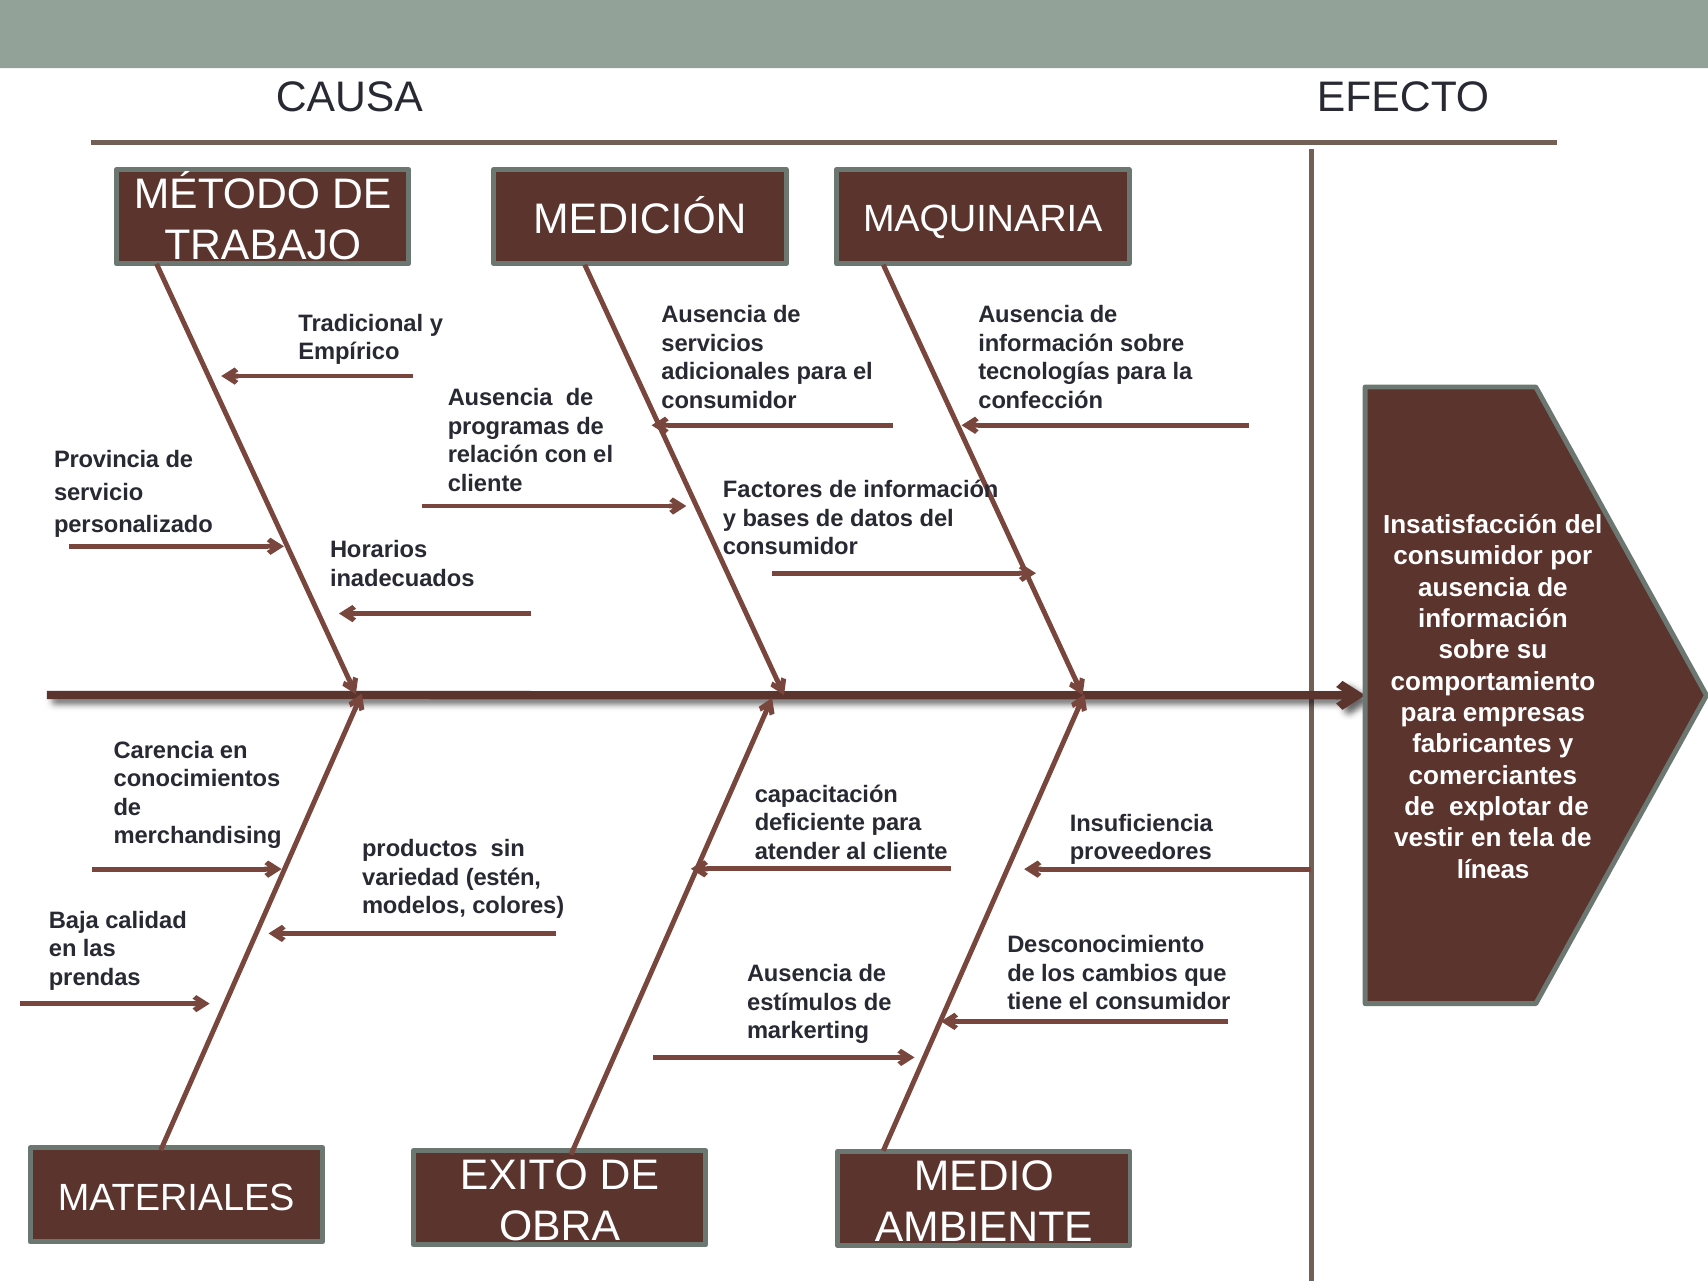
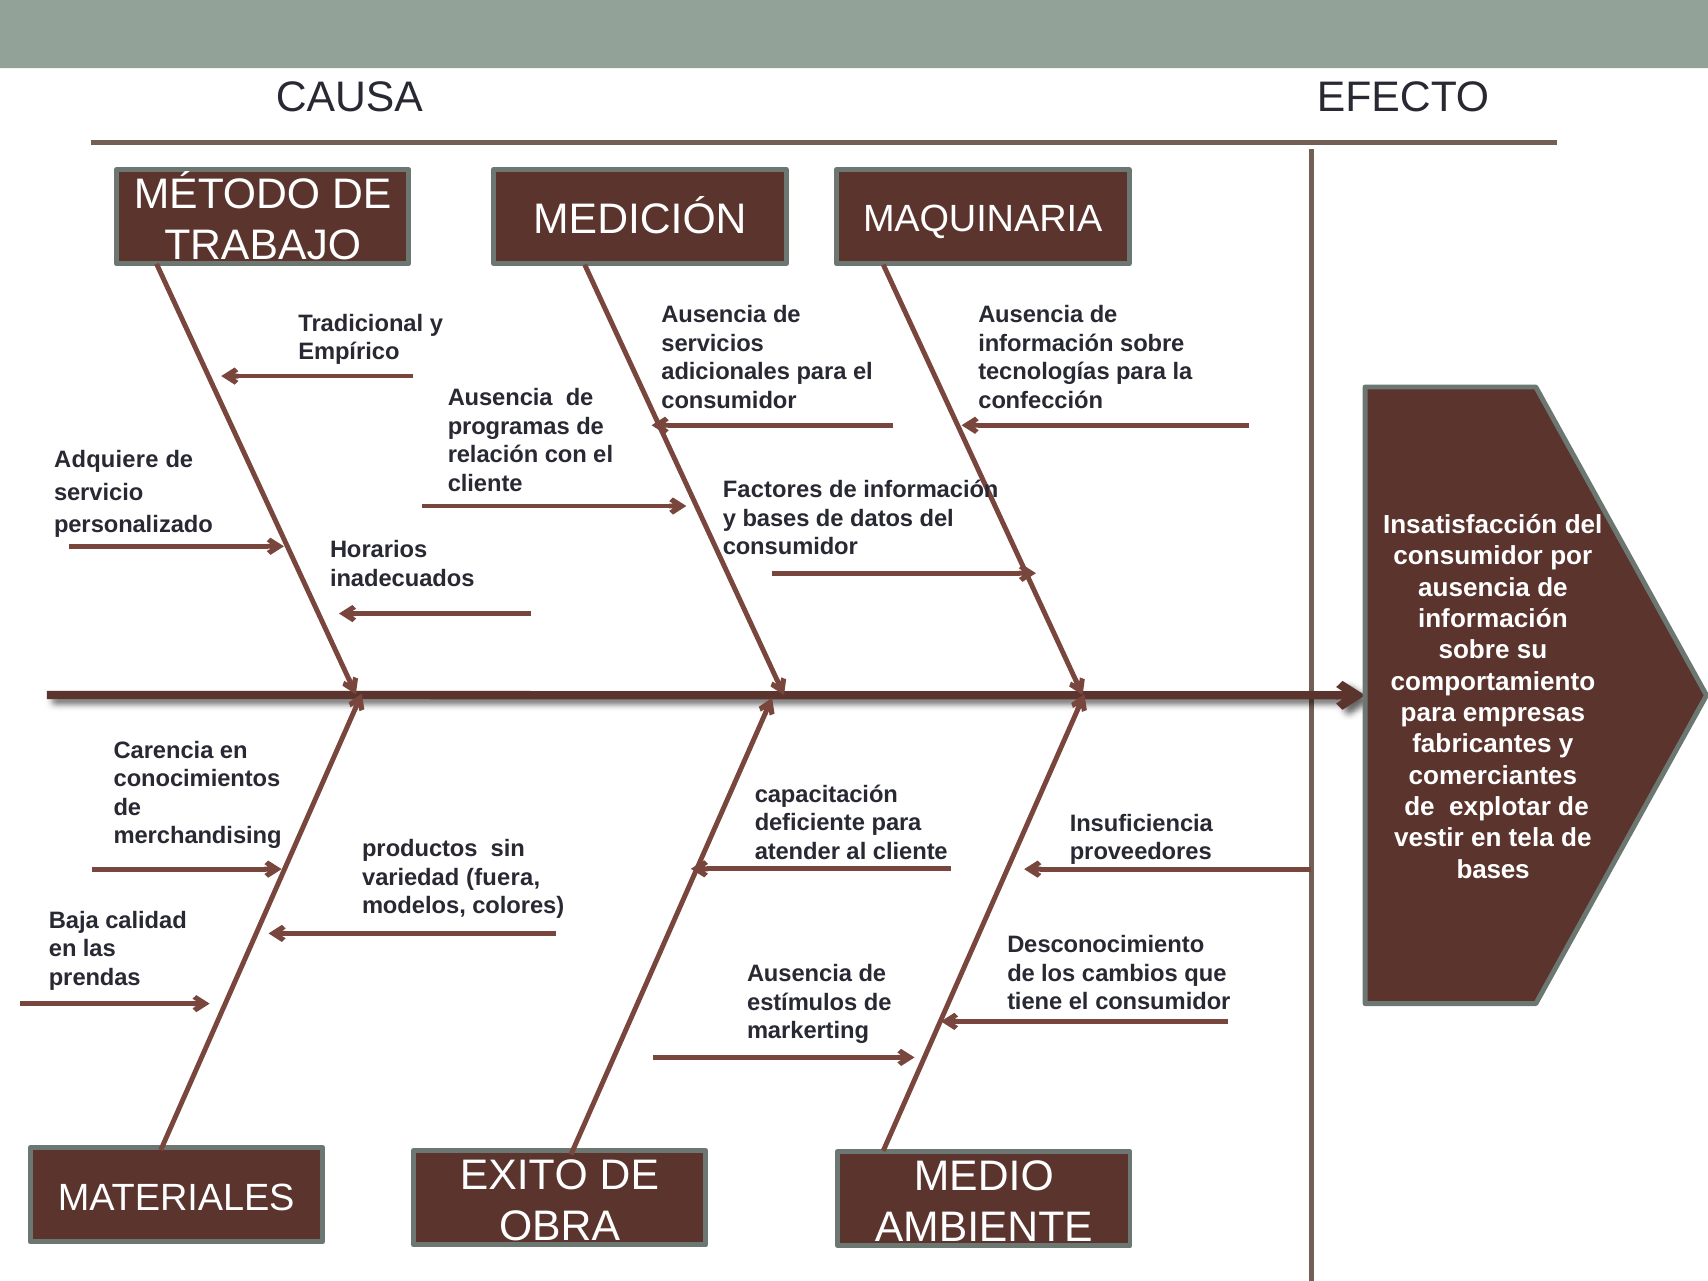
Provincia: Provincia -> Adquiere
líneas at (1493, 869): líneas -> bases
estén: estén -> fuera
